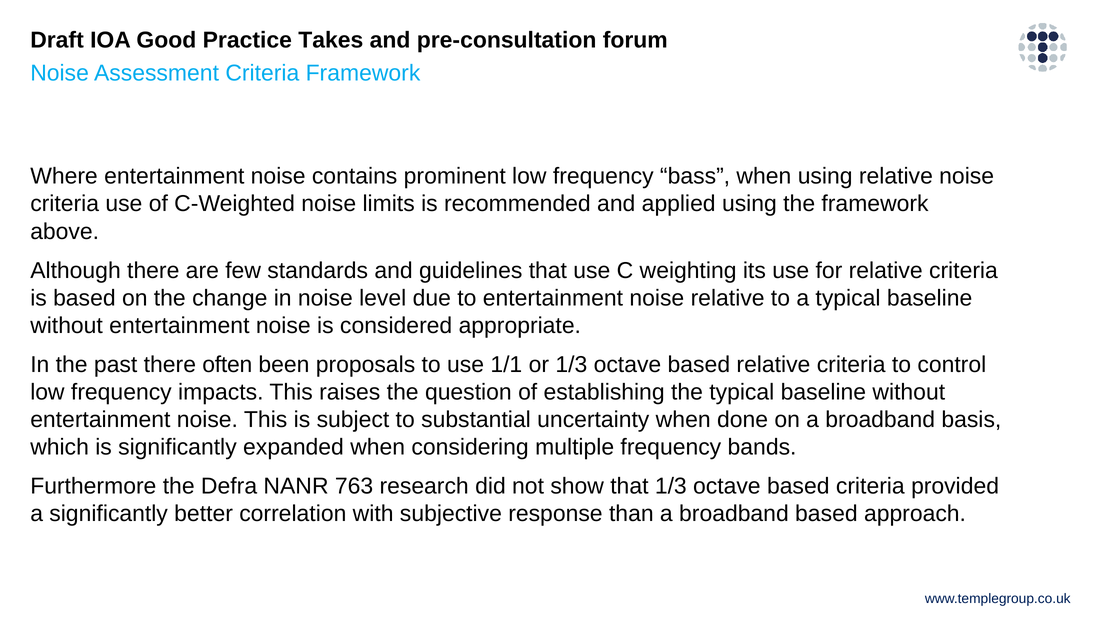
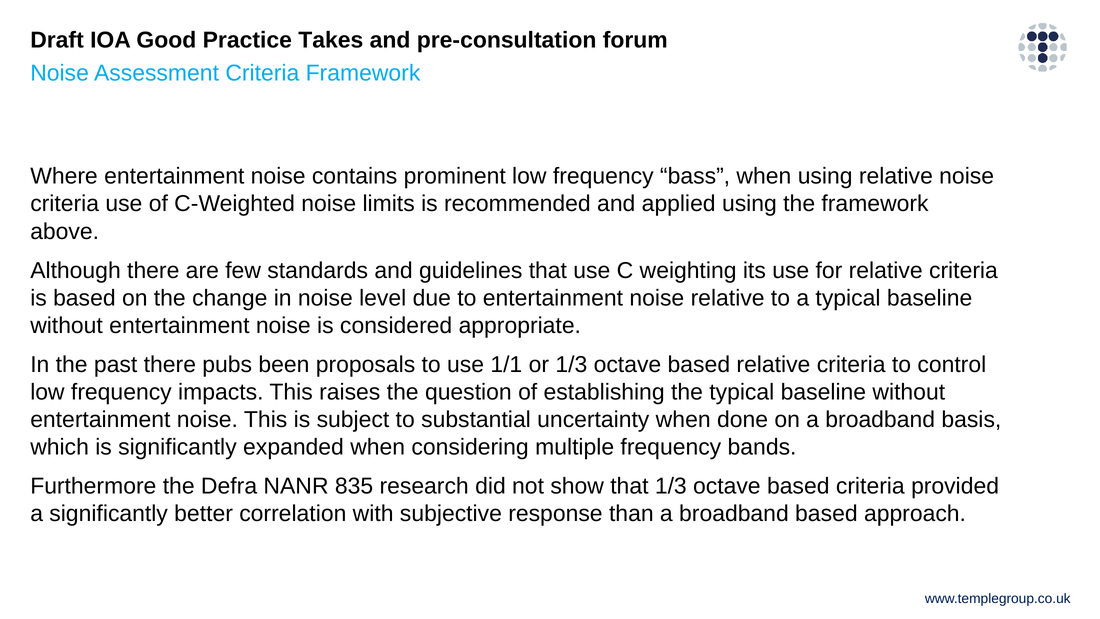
often: often -> pubs
763: 763 -> 835
